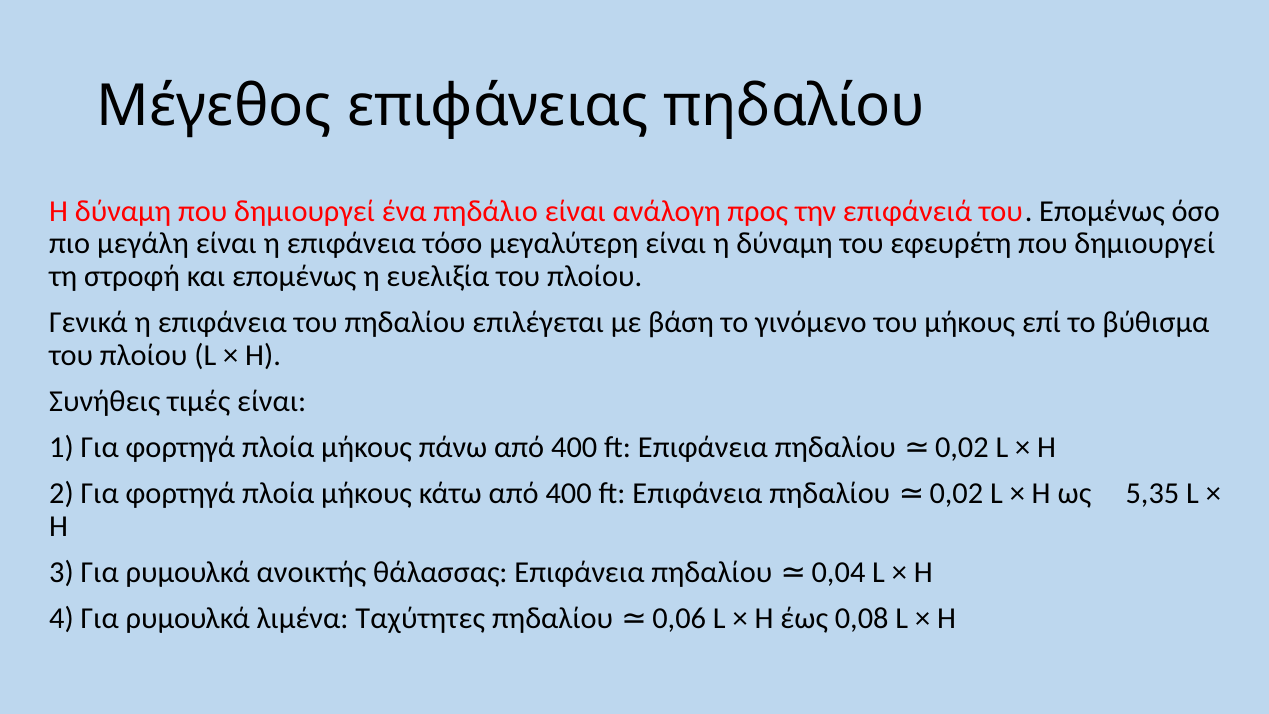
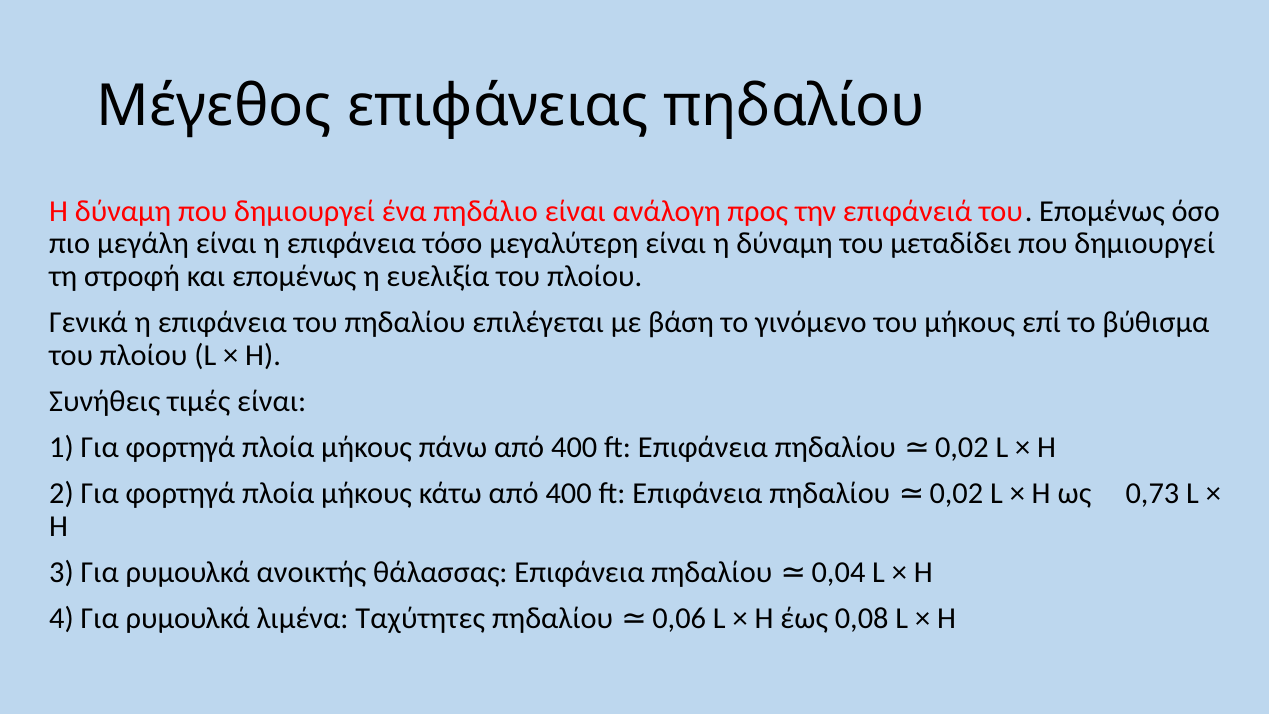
εφευρέτη: εφευρέτη -> μεταδίδει
5,35: 5,35 -> 0,73
